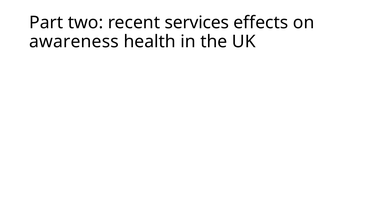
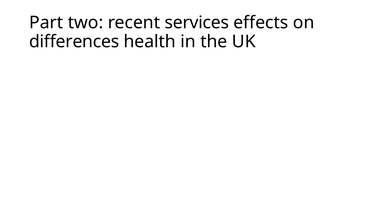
awareness: awareness -> differences
